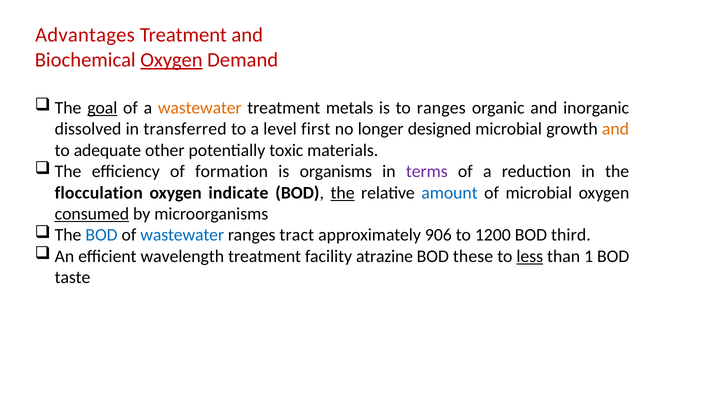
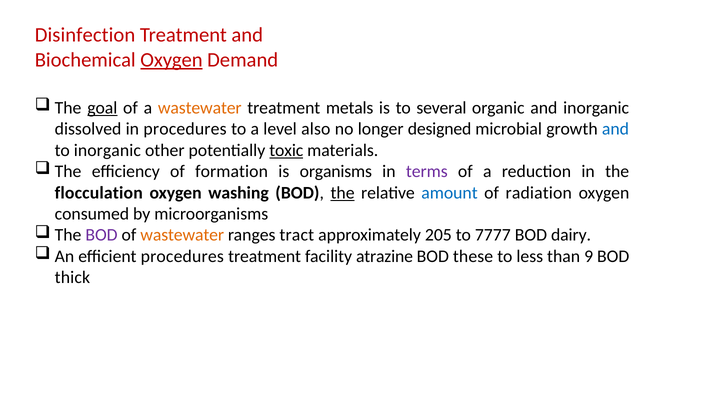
Advantages: Advantages -> Disinfection
to ranges: ranges -> several
in transferred: transferred -> procedures
first: first -> also
and at (615, 129) colour: orange -> blue
to adequate: adequate -> inorganic
toxic underline: none -> present
indicate: indicate -> washing
of microbial: microbial -> radiation
consumed underline: present -> none
BOD at (102, 235) colour: blue -> purple
wastewater at (182, 235) colour: blue -> orange
906: 906 -> 205
1200: 1200 -> 7777
third: third -> dairy
efficient wavelength: wavelength -> procedures
less underline: present -> none
1: 1 -> 9
taste: taste -> thick
